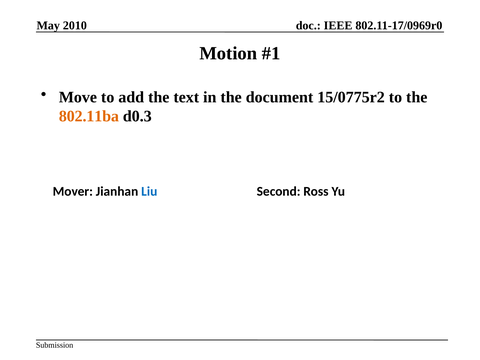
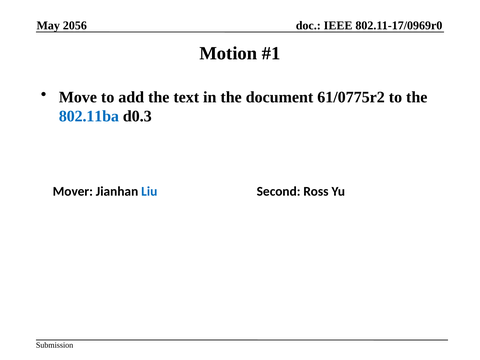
2010: 2010 -> 2056
15/0775r2: 15/0775r2 -> 61/0775r2
802.11ba colour: orange -> blue
